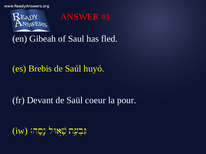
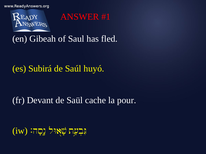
Brebis: Brebis -> Subirá
coeur: coeur -> cache
